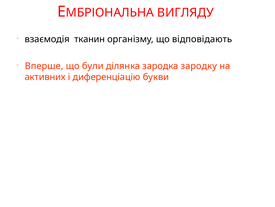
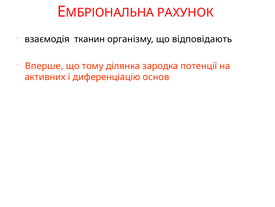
ВИГЛЯДУ: ВИГЛЯДУ -> РАХУНОК
були: були -> тому
зародку: зародку -> потенції
букви: букви -> основ
